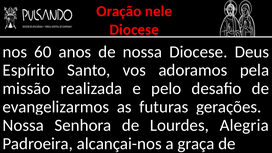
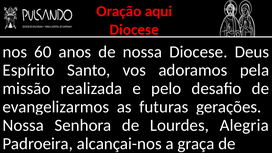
nele: nele -> aqui
